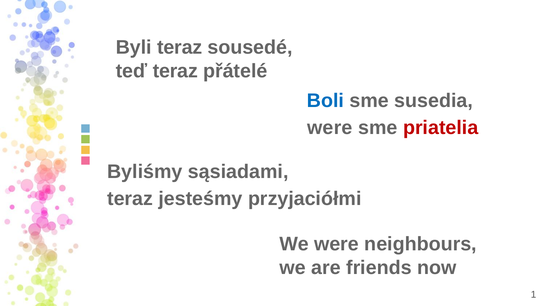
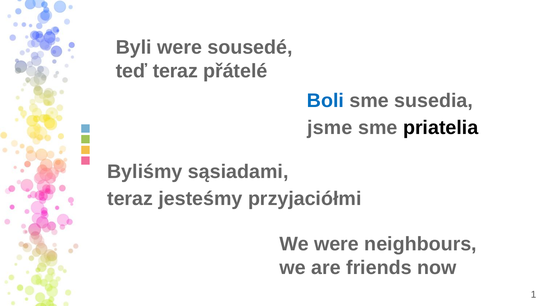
Byli teraz: teraz -> were
were at (330, 128): were -> jsme
priatelia colour: red -> black
